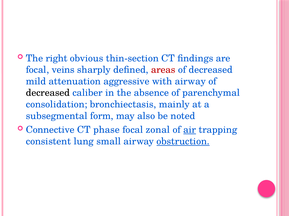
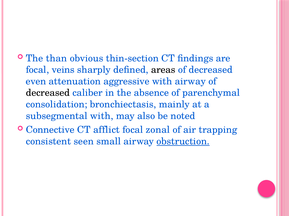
right: right -> than
areas colour: red -> black
mild: mild -> even
subsegmental form: form -> with
phase: phase -> afflict
air underline: present -> none
lung: lung -> seen
